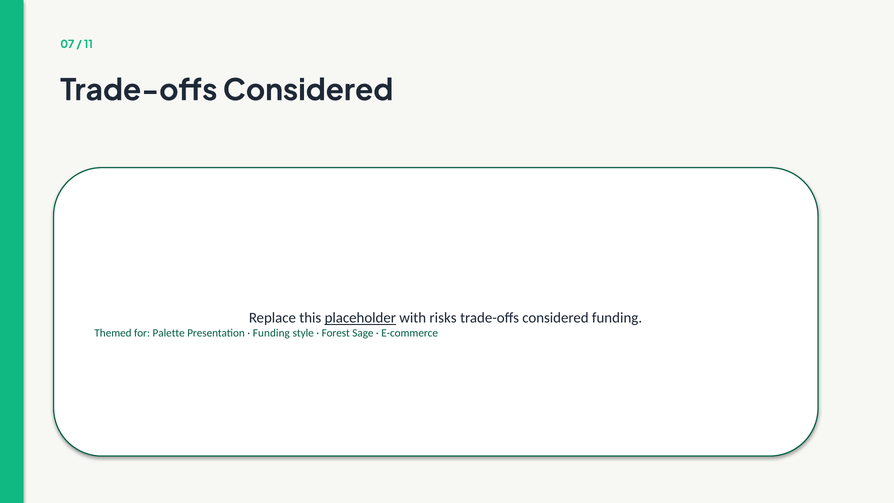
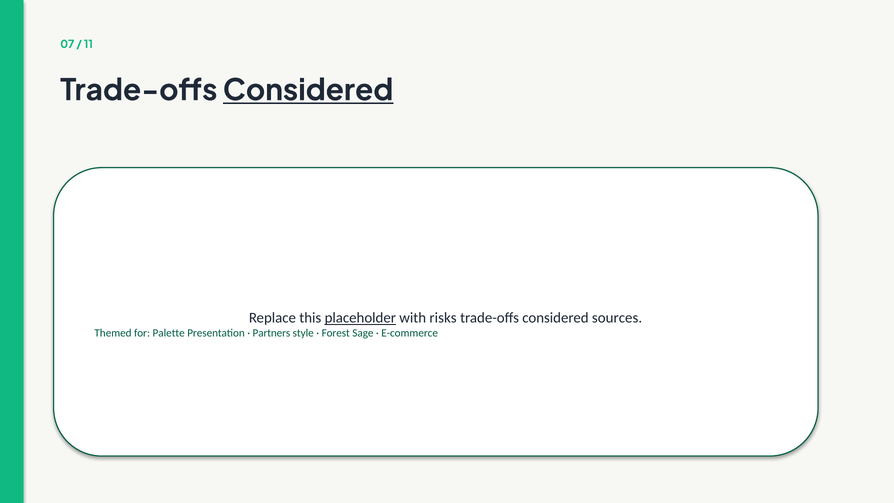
Considered at (308, 90) underline: none -> present
considered funding: funding -> sources
Funding at (271, 333): Funding -> Partners
